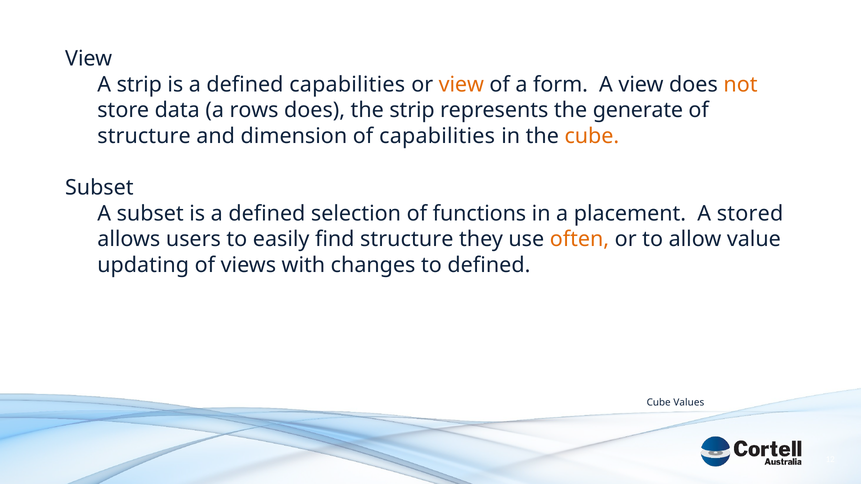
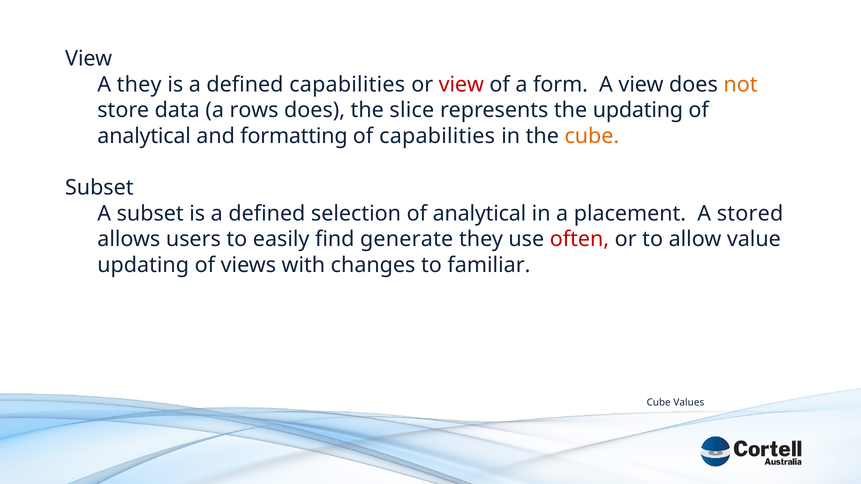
A strip: strip -> they
view at (461, 85) colour: orange -> red
the strip: strip -> slice
the generate: generate -> updating
structure at (144, 136): structure -> analytical
dimension: dimension -> formatting
selection of functions: functions -> analytical
find structure: structure -> generate
often colour: orange -> red
to defined: defined -> familiar
